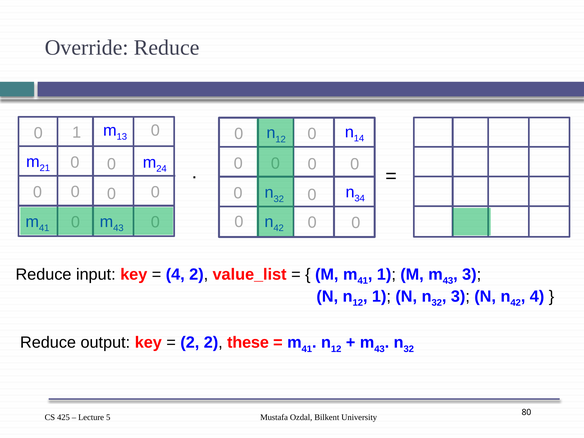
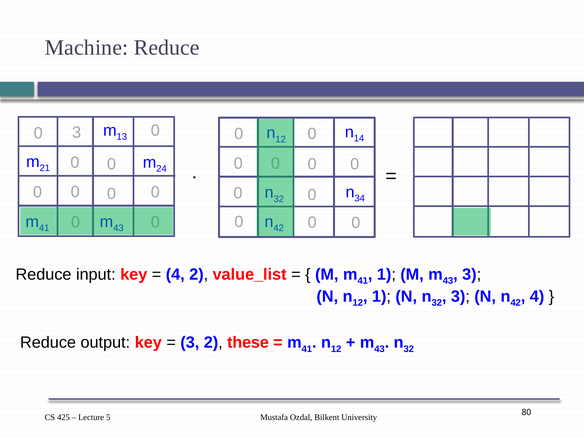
Override: Override -> Machine
0 1: 1 -> 3
2 at (190, 343): 2 -> 3
